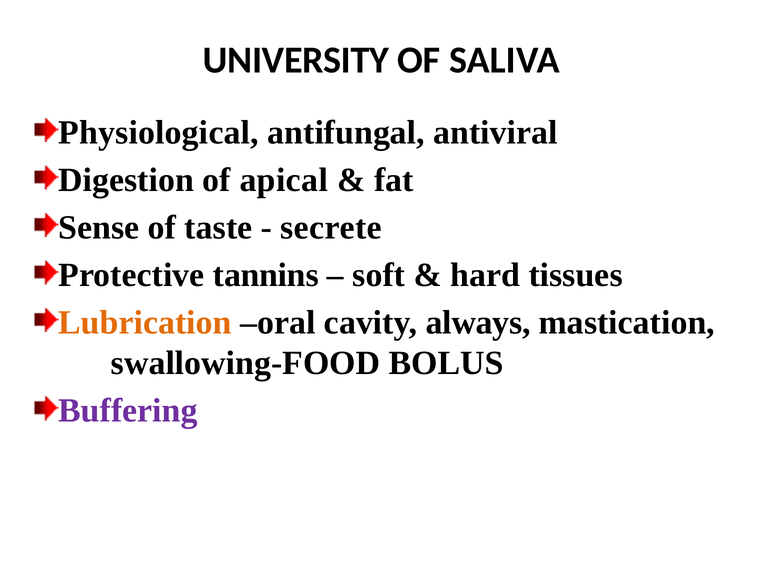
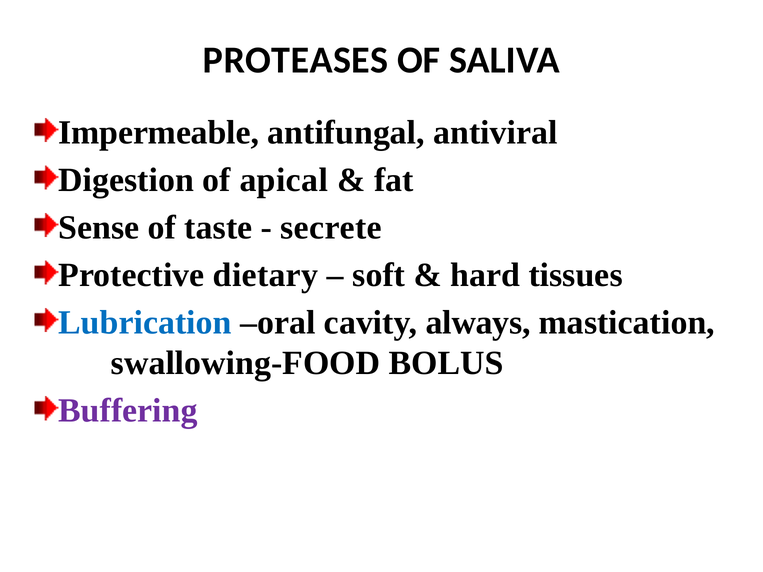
UNIVERSITY: UNIVERSITY -> PROTEASES
Physiological: Physiological -> Impermeable
tannins: tannins -> dietary
Lubrication colour: orange -> blue
